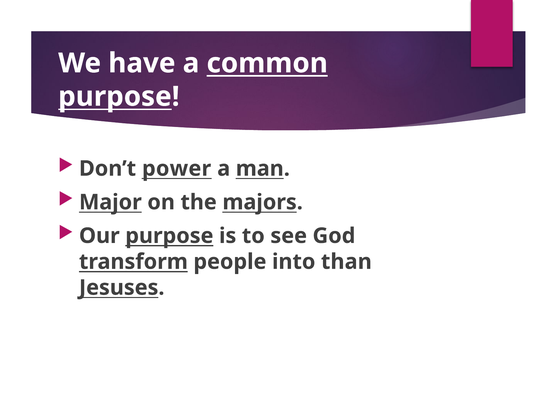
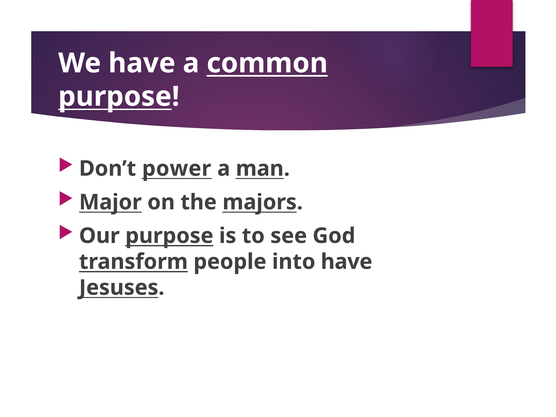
into than: than -> have
